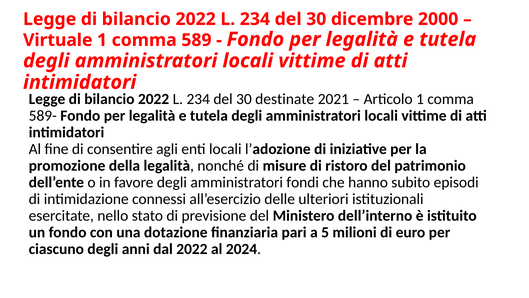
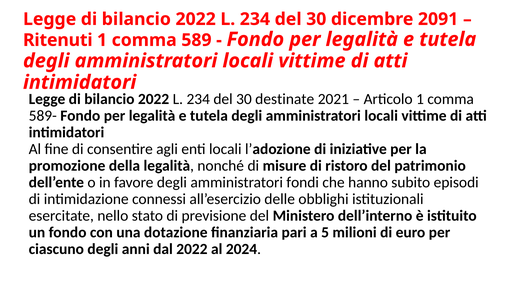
2000: 2000 -> 2091
Virtuale: Virtuale -> Ritenuti
ulteriori: ulteriori -> obblighi
